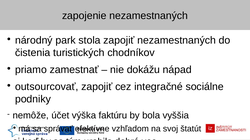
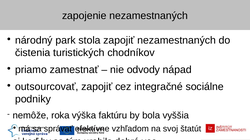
dokážu: dokážu -> odvody
účet: účet -> roka
